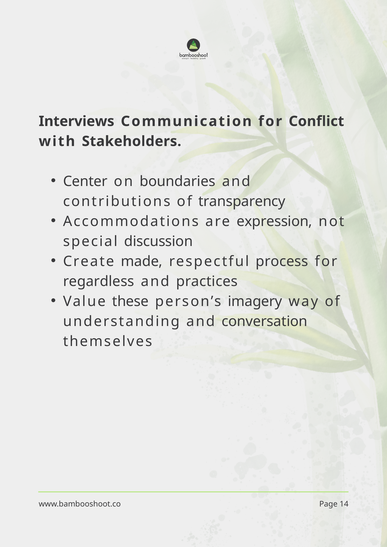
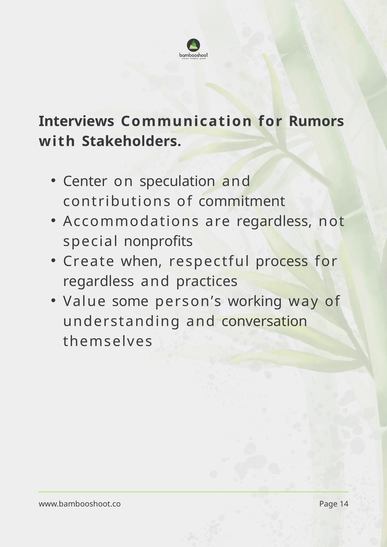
Conflict: Conflict -> Rumors
boundaries: boundaries -> speculation
transparency: transparency -> commitment
are expression: expression -> regardless
discussion: discussion -> nonprofits
made: made -> when
these: these -> some
imagery: imagery -> working
